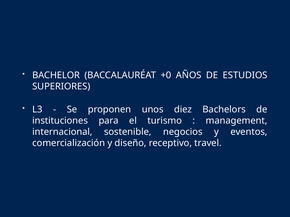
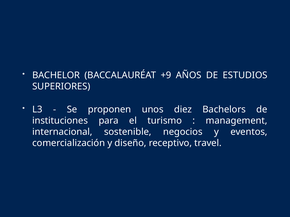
+0: +0 -> +9
